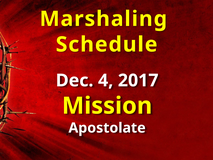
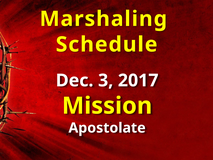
4: 4 -> 3
